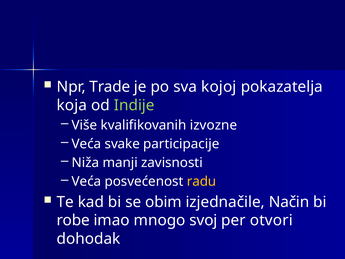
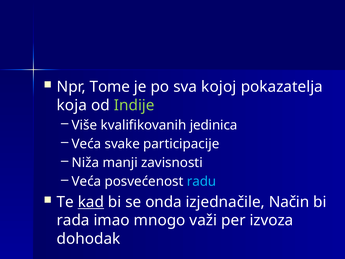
Trade: Trade -> Tome
izvozne: izvozne -> jedinica
radu colour: yellow -> light blue
kad underline: none -> present
obim: obim -> onda
robe: robe -> rada
svoj: svoj -> važi
otvori: otvori -> izvoza
